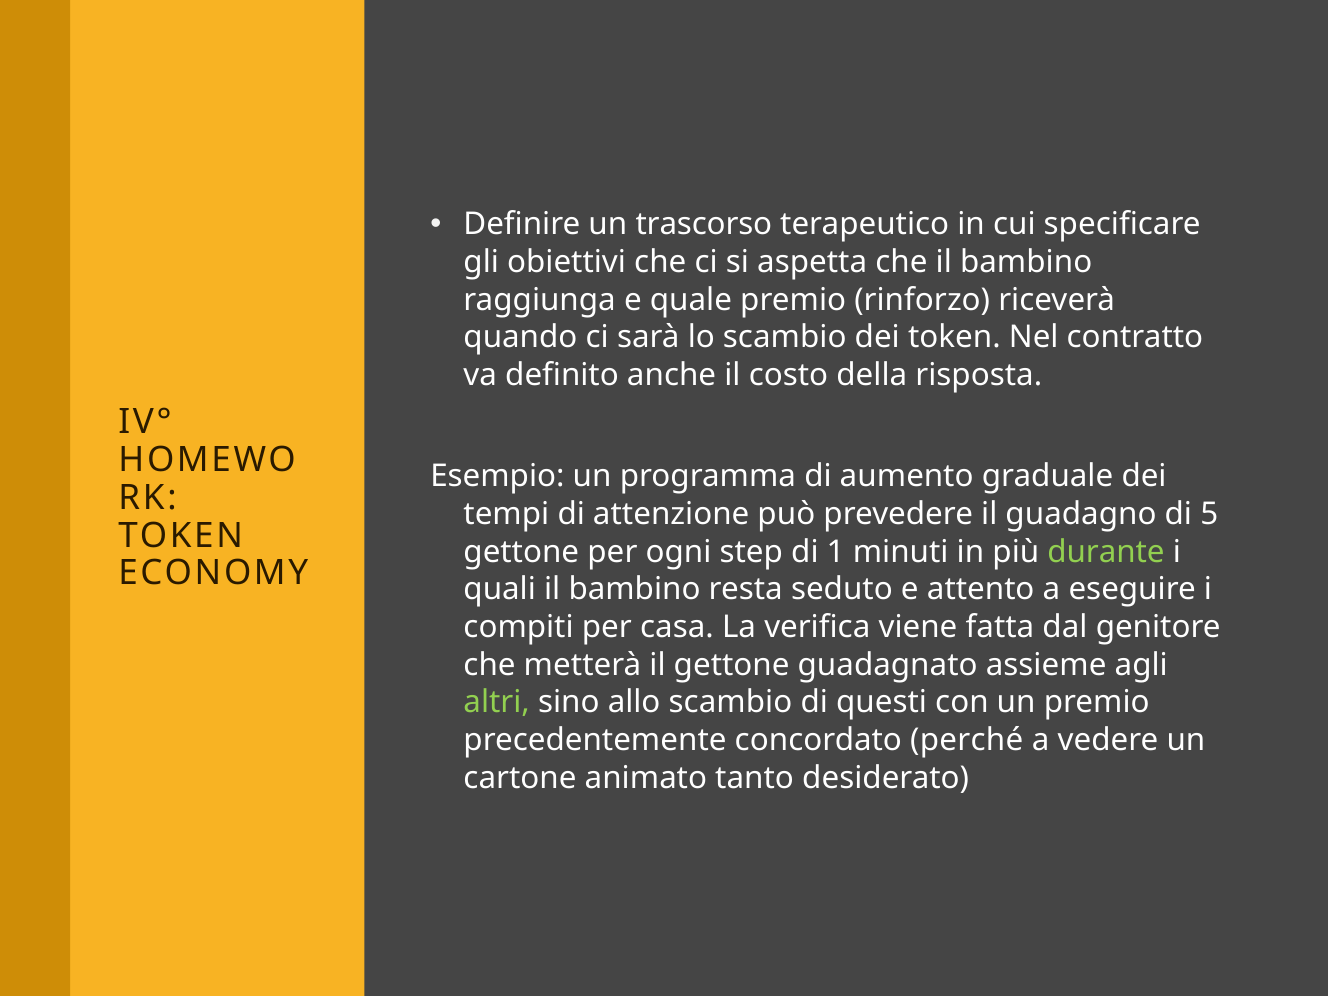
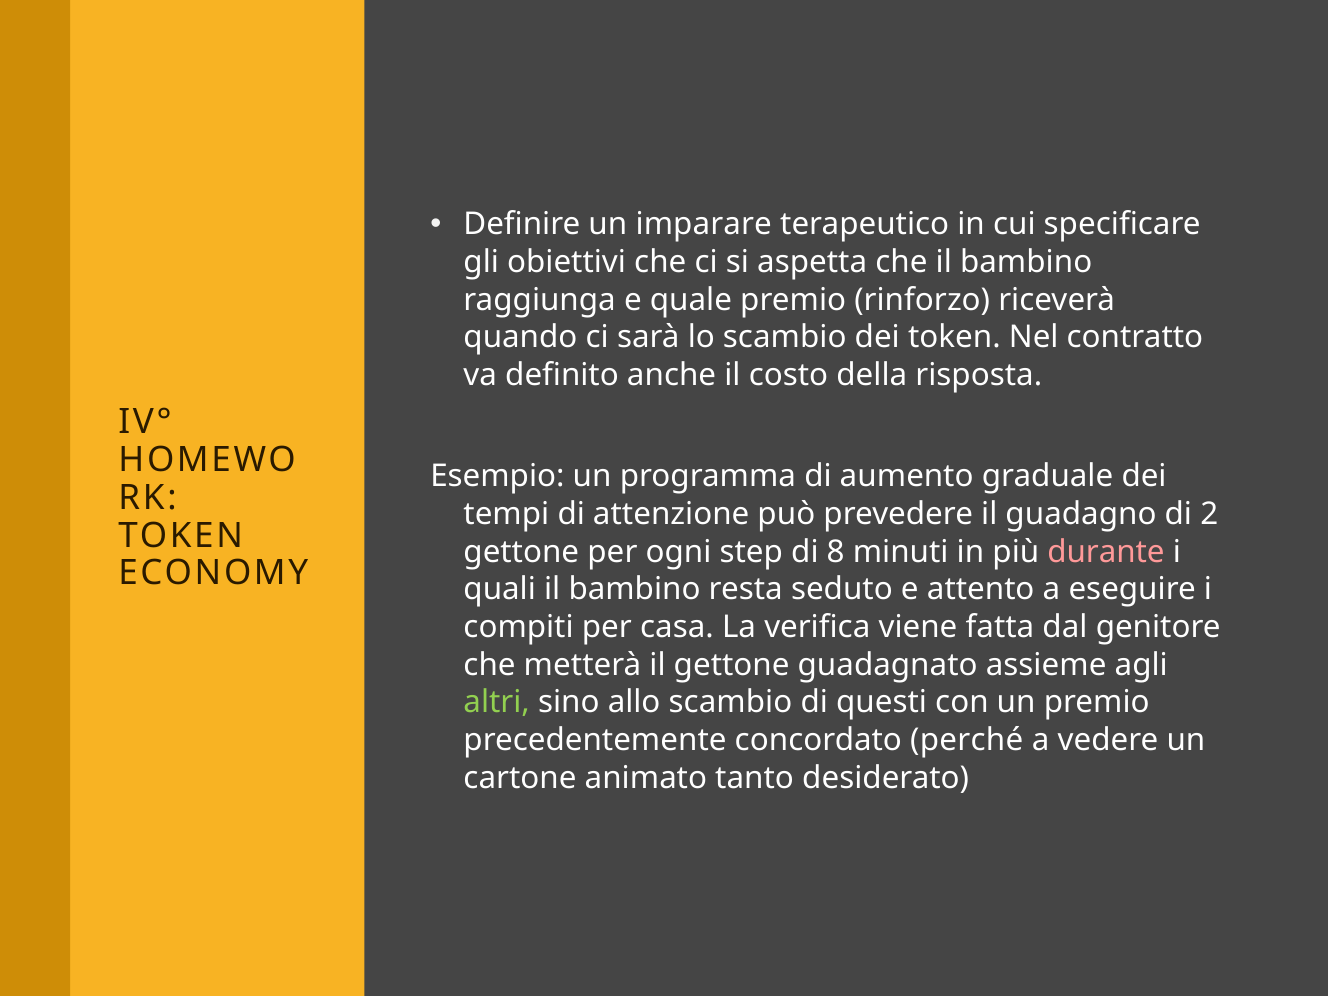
trascorso: trascorso -> imparare
5: 5 -> 2
1: 1 -> 8
durante colour: light green -> pink
